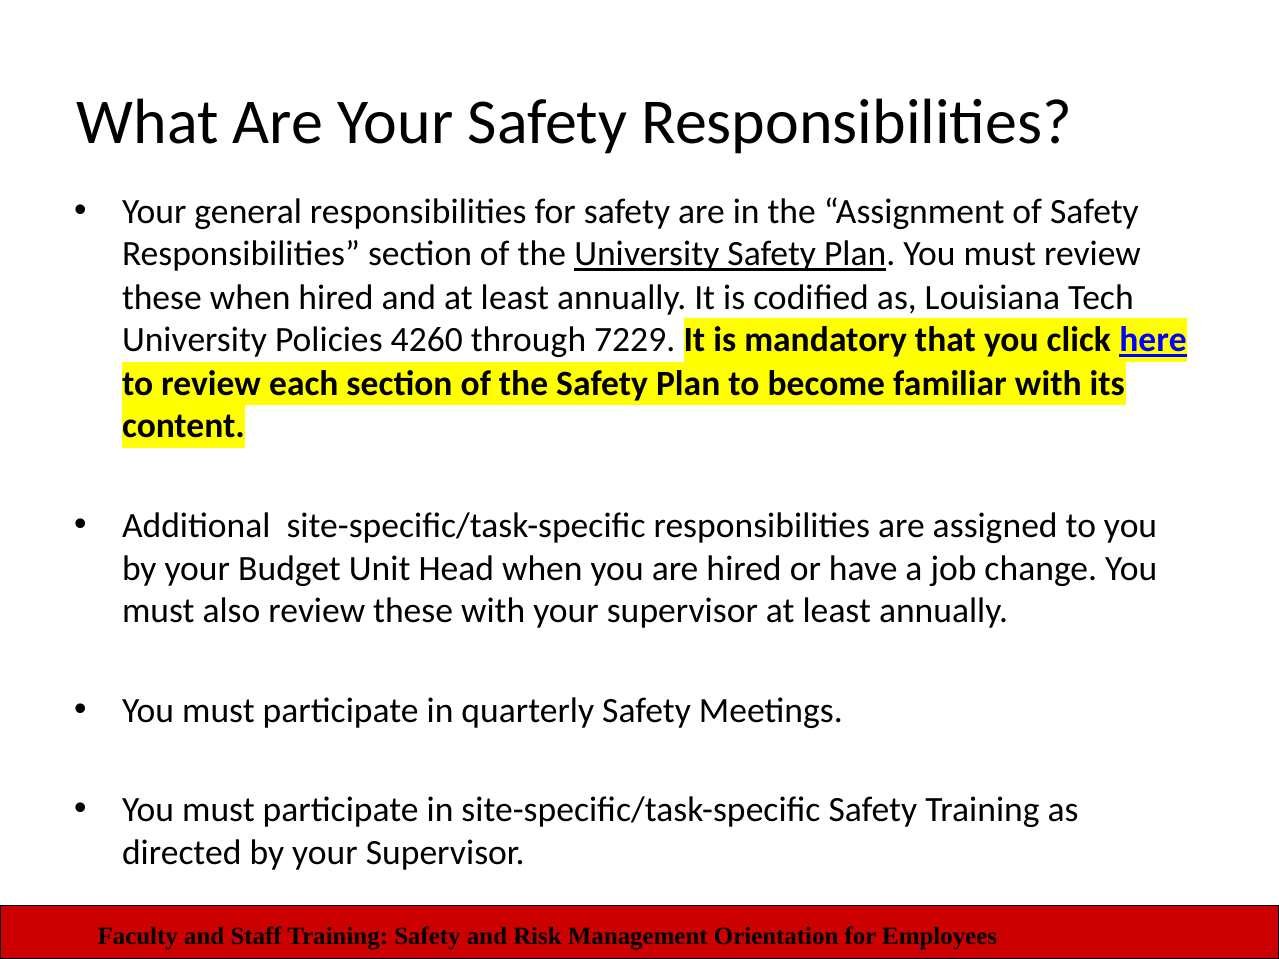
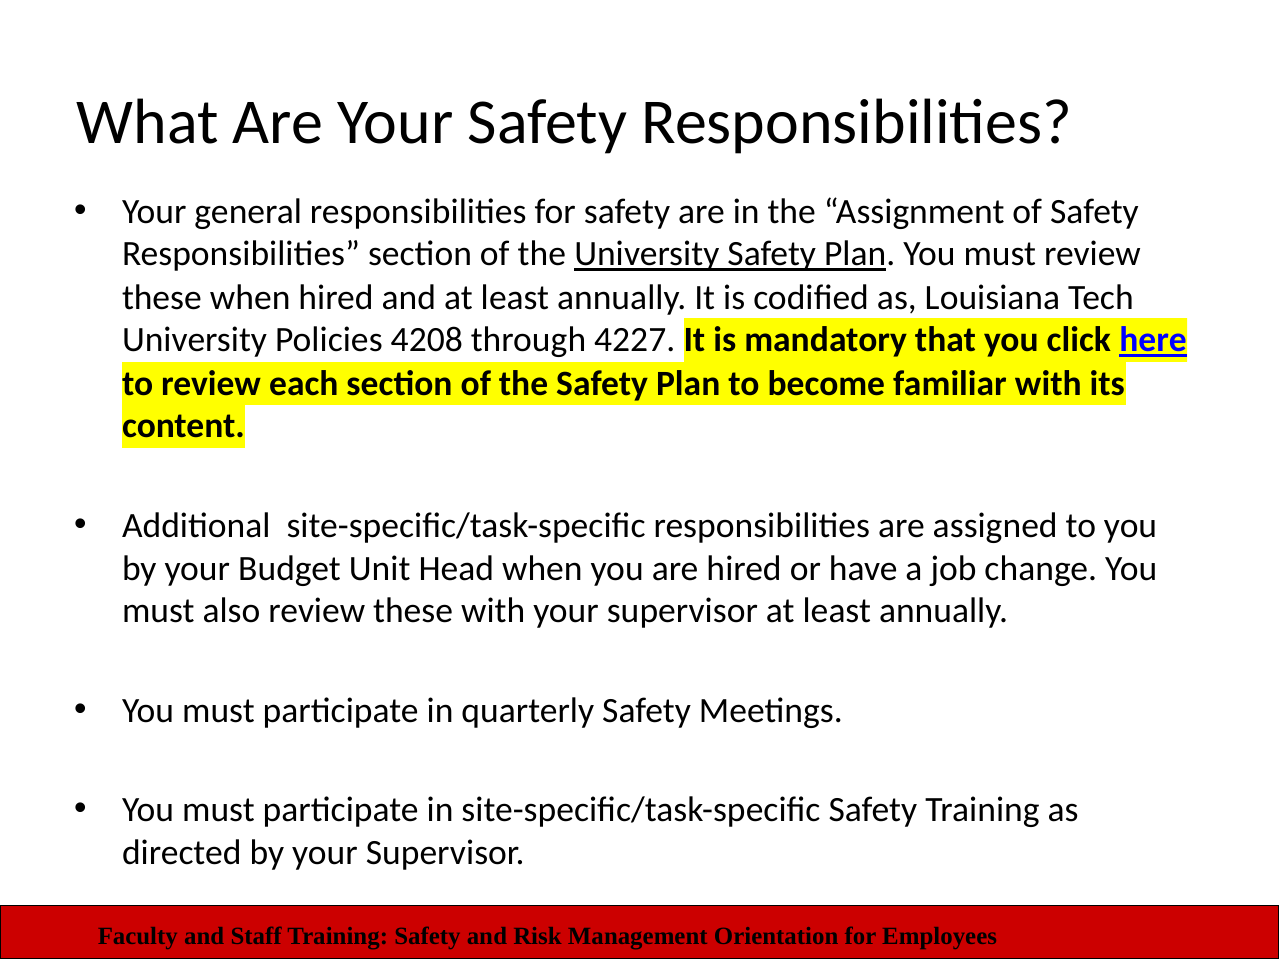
4260: 4260 -> 4208
7229: 7229 -> 4227
